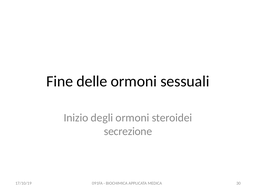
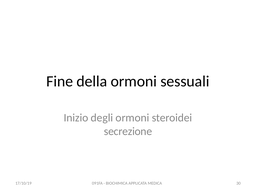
delle: delle -> della
